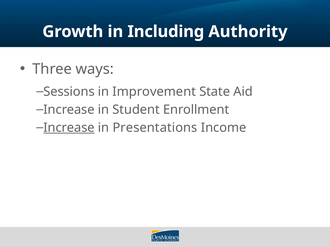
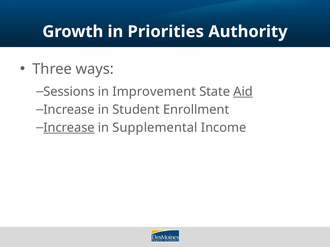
Including: Including -> Priorities
Aid underline: none -> present
Presentations: Presentations -> Supplemental
